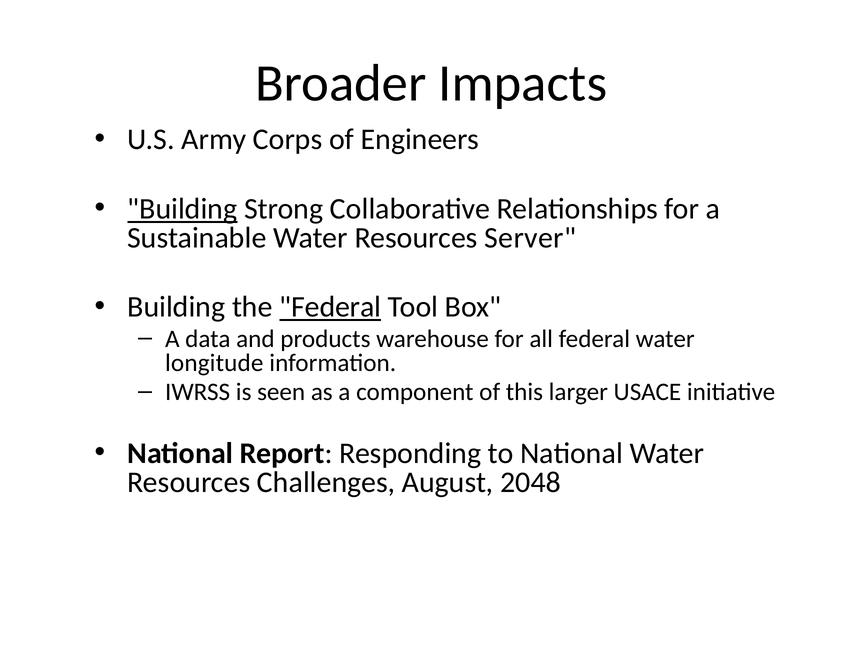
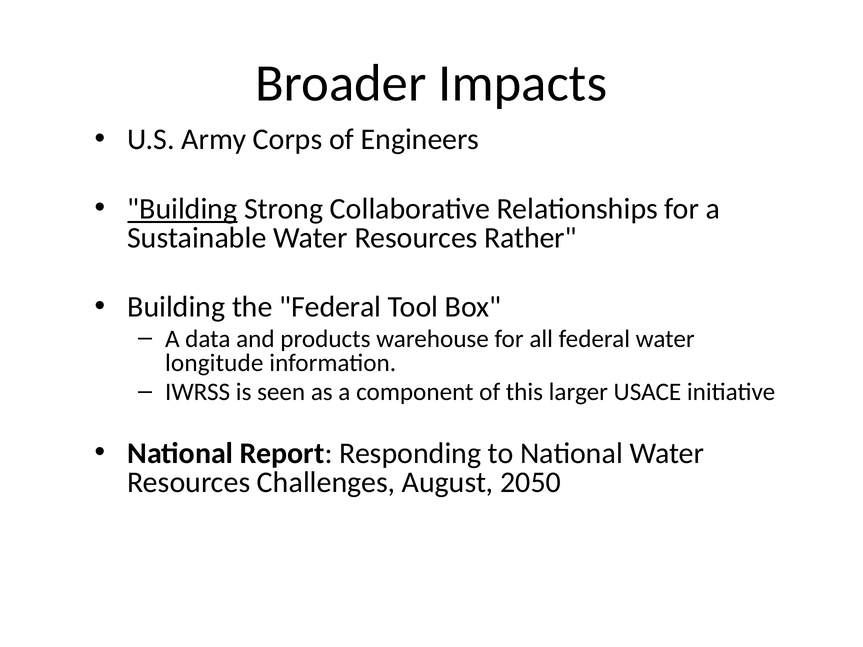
Server: Server -> Rather
Federal at (330, 307) underline: present -> none
2048: 2048 -> 2050
